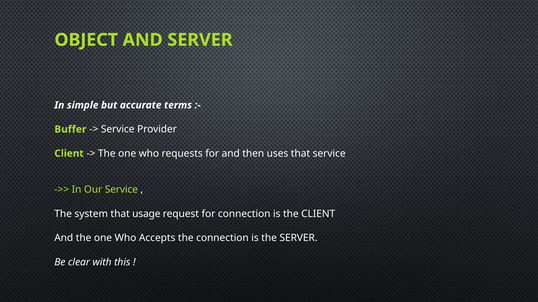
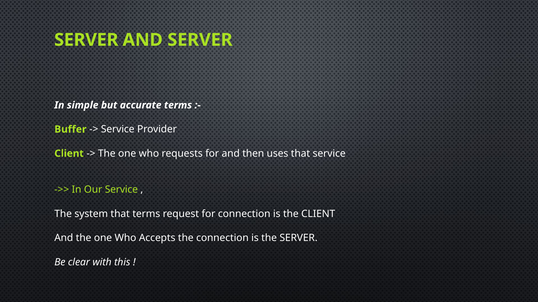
OBJECT at (86, 40): OBJECT -> SERVER
that usage: usage -> terms
